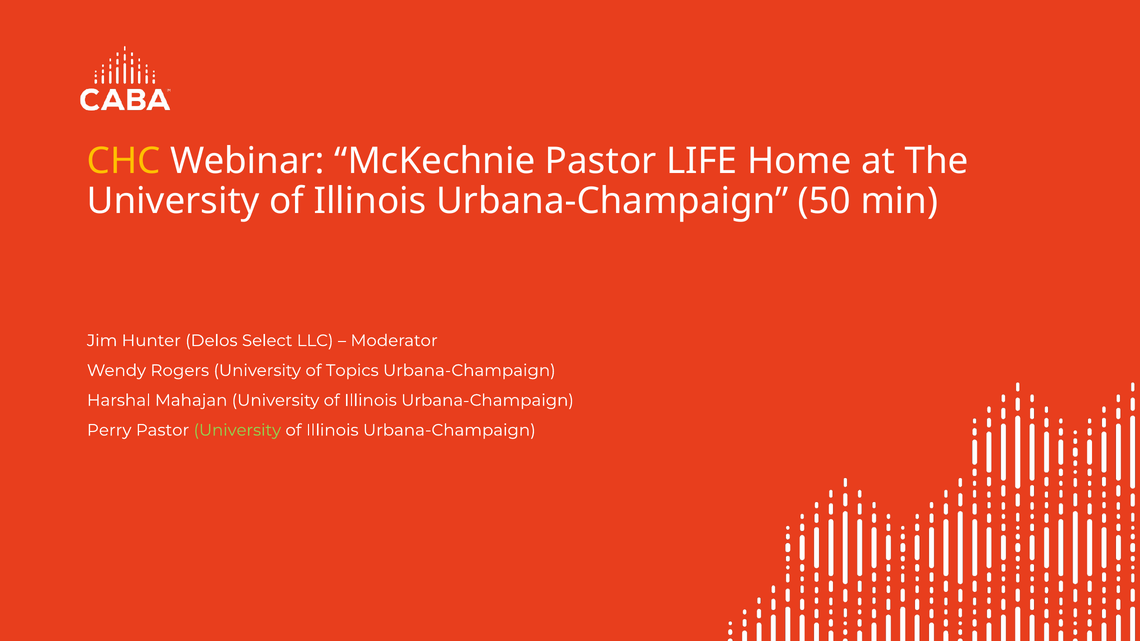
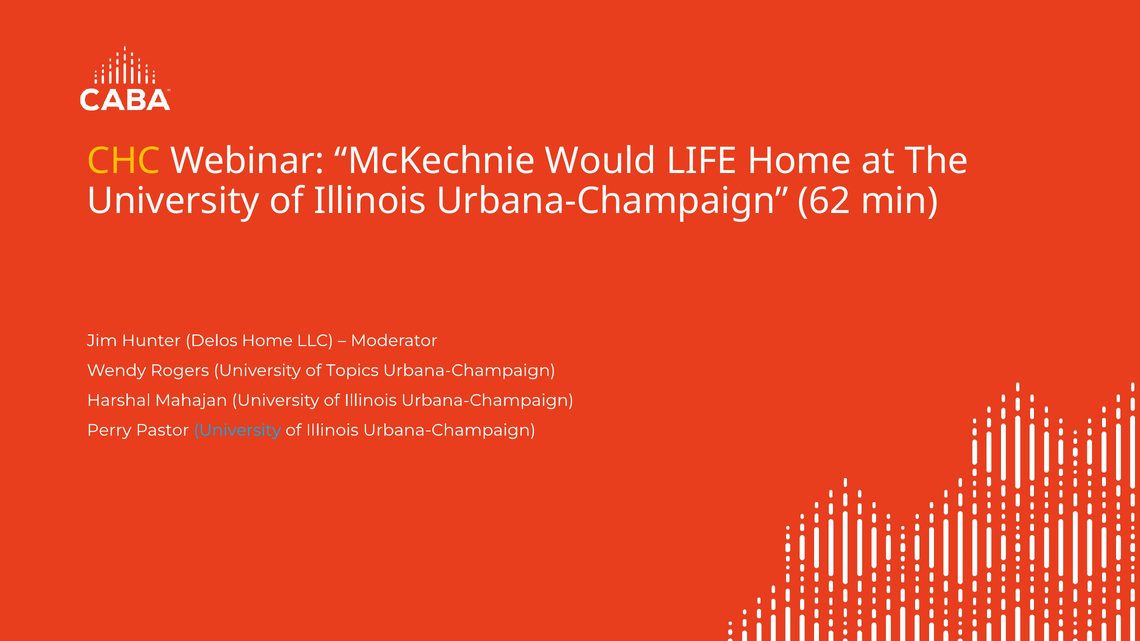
McKechnie Pastor: Pastor -> Would
50: 50 -> 62
Delos Select: Select -> Home
University at (237, 430) colour: light green -> light blue
